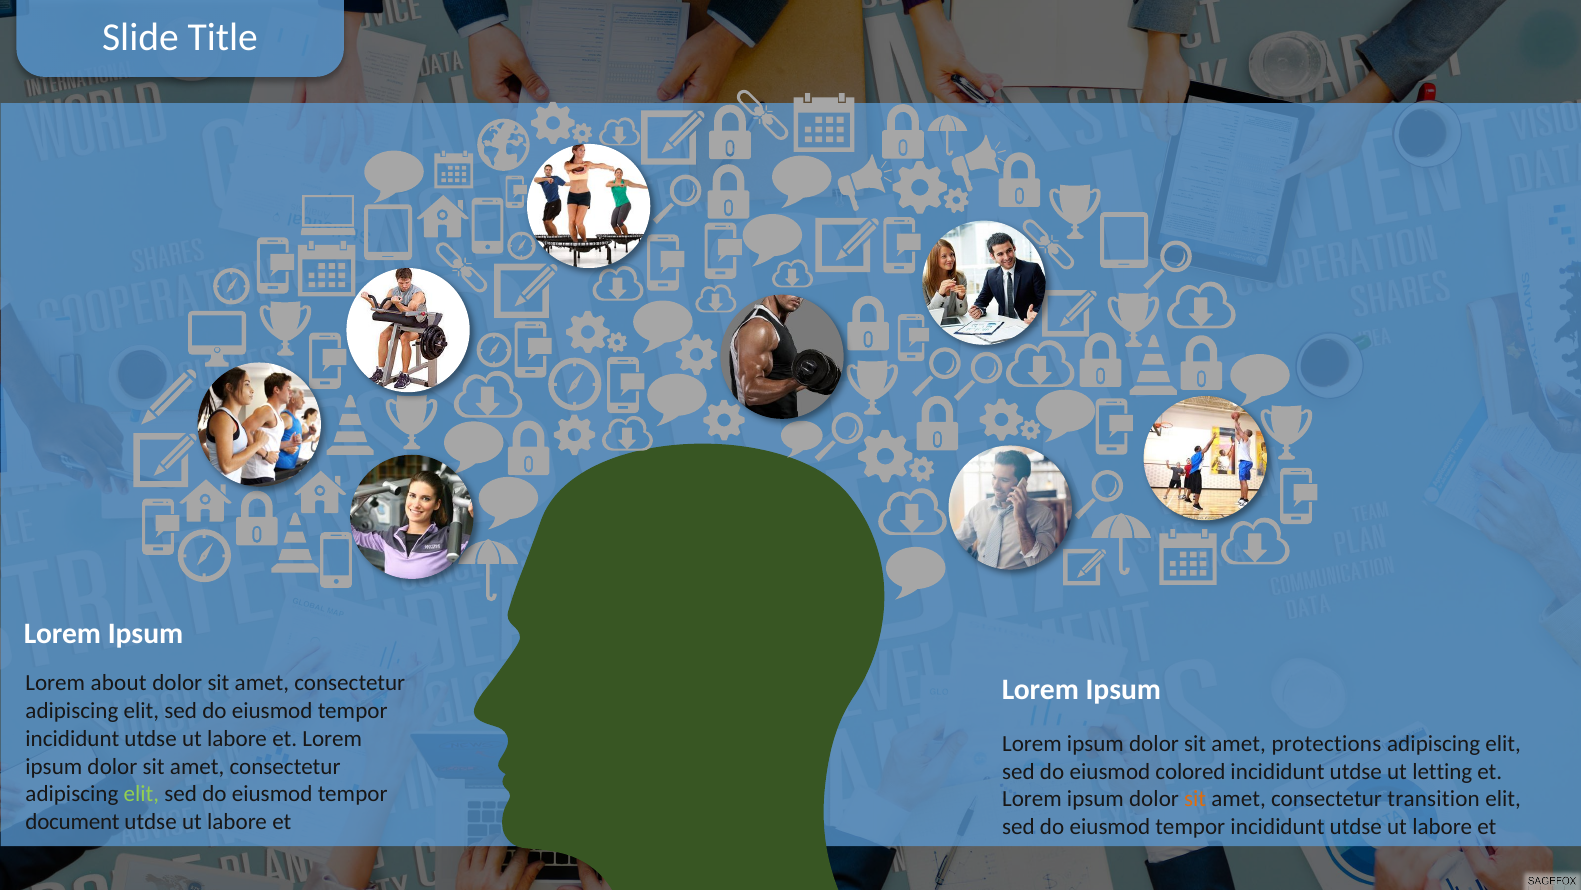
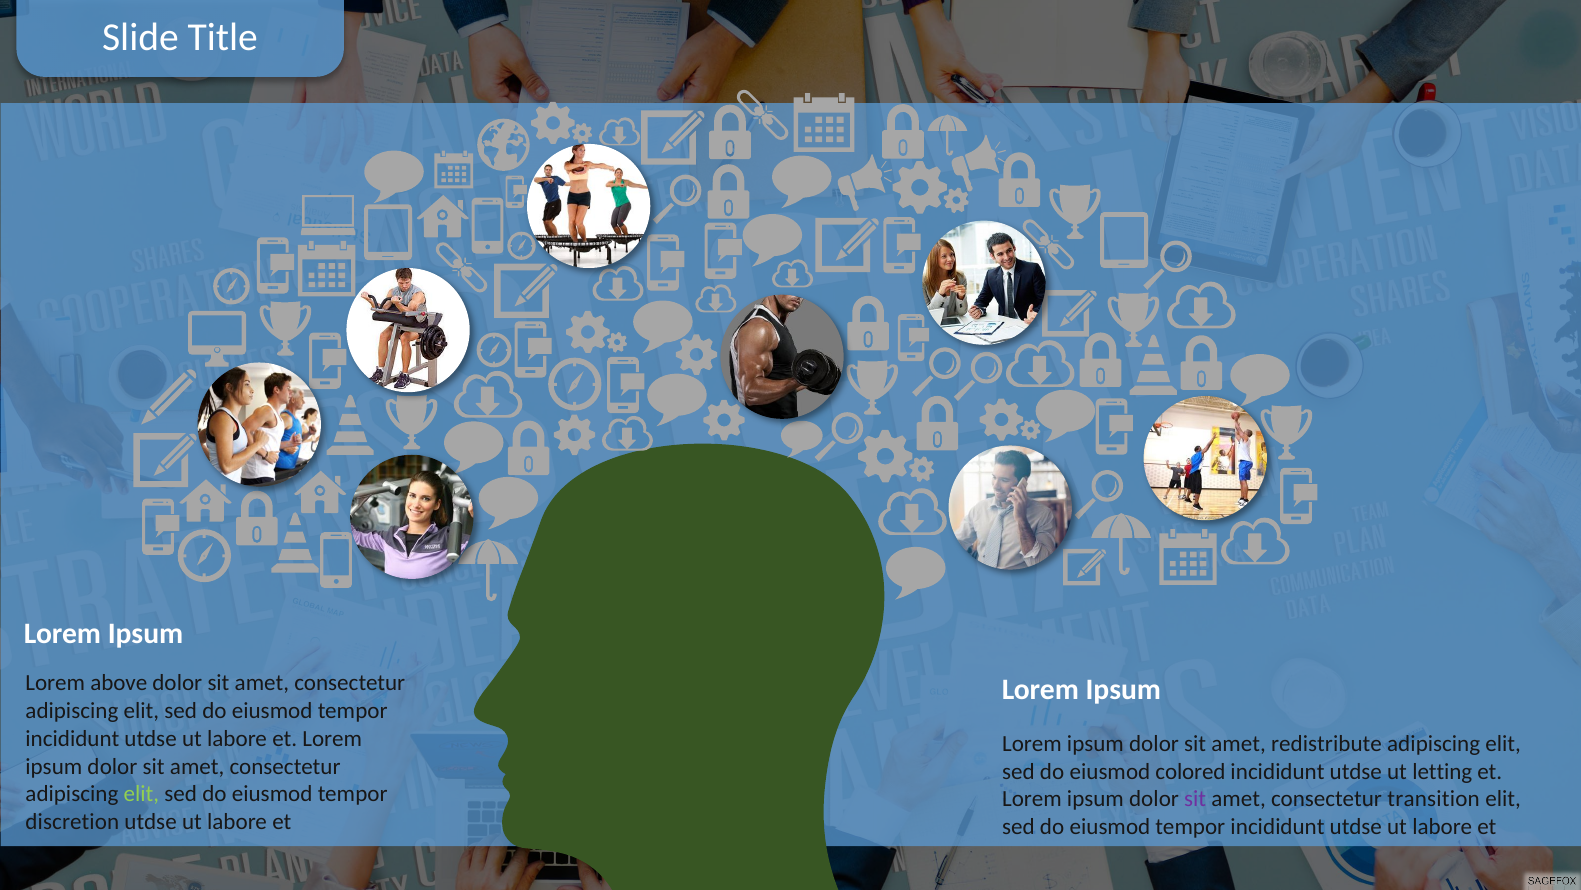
about: about -> above
protections: protections -> redistribute
sit at (1195, 799) colour: orange -> purple
document: document -> discretion
